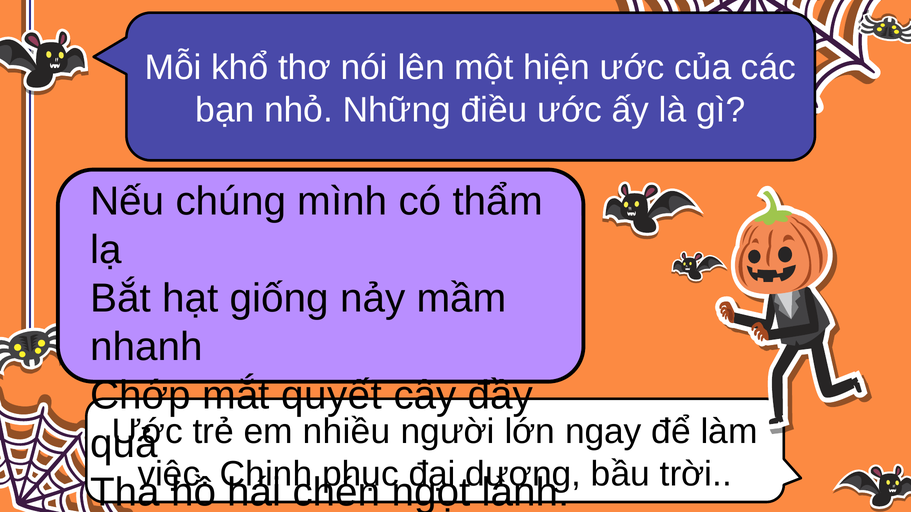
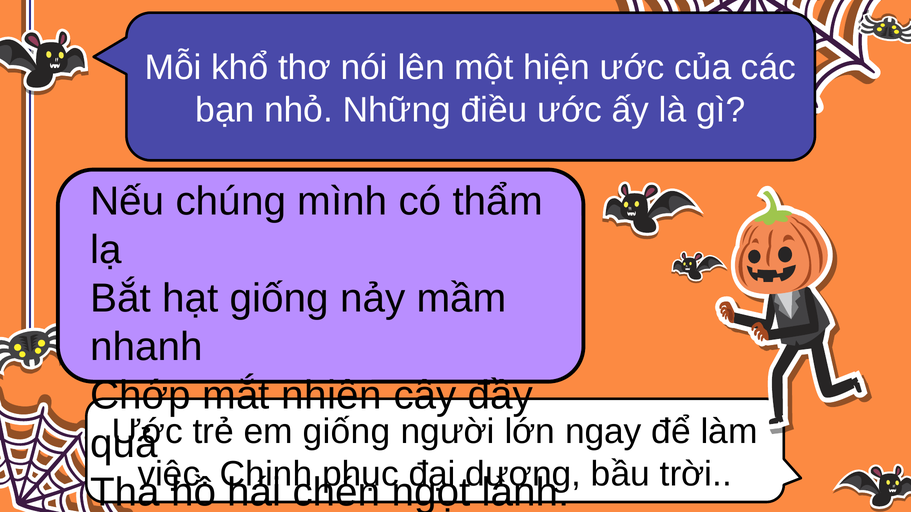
quyết: quyết -> nhiên
em nhiều: nhiều -> giống
